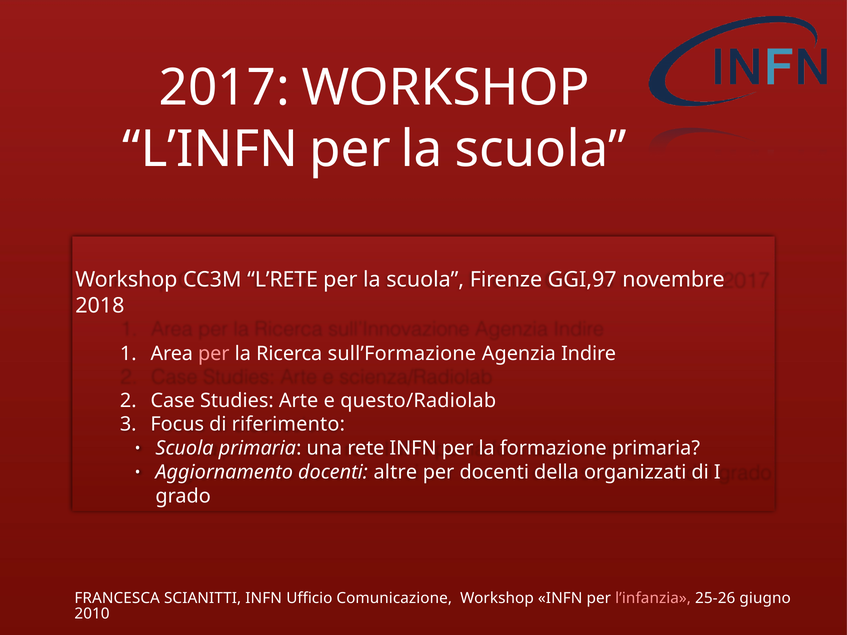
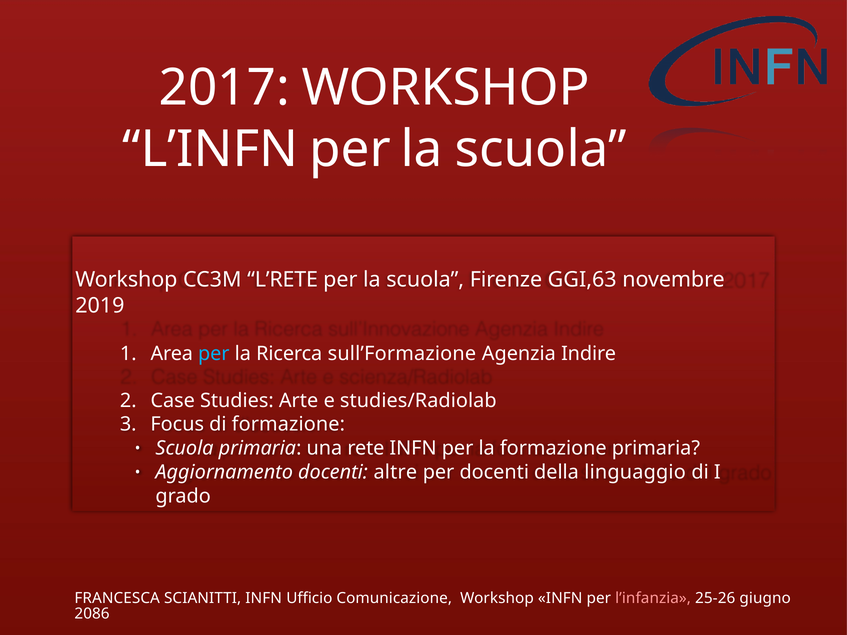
GGI,97: GGI,97 -> GGI,63
2018: 2018 -> 2019
per at (214, 354) colour: pink -> light blue
questo/Radiolab: questo/Radiolab -> studies/Radiolab
di riferimento: riferimento -> formazione
organizzati: organizzati -> linguaggio
2010: 2010 -> 2086
